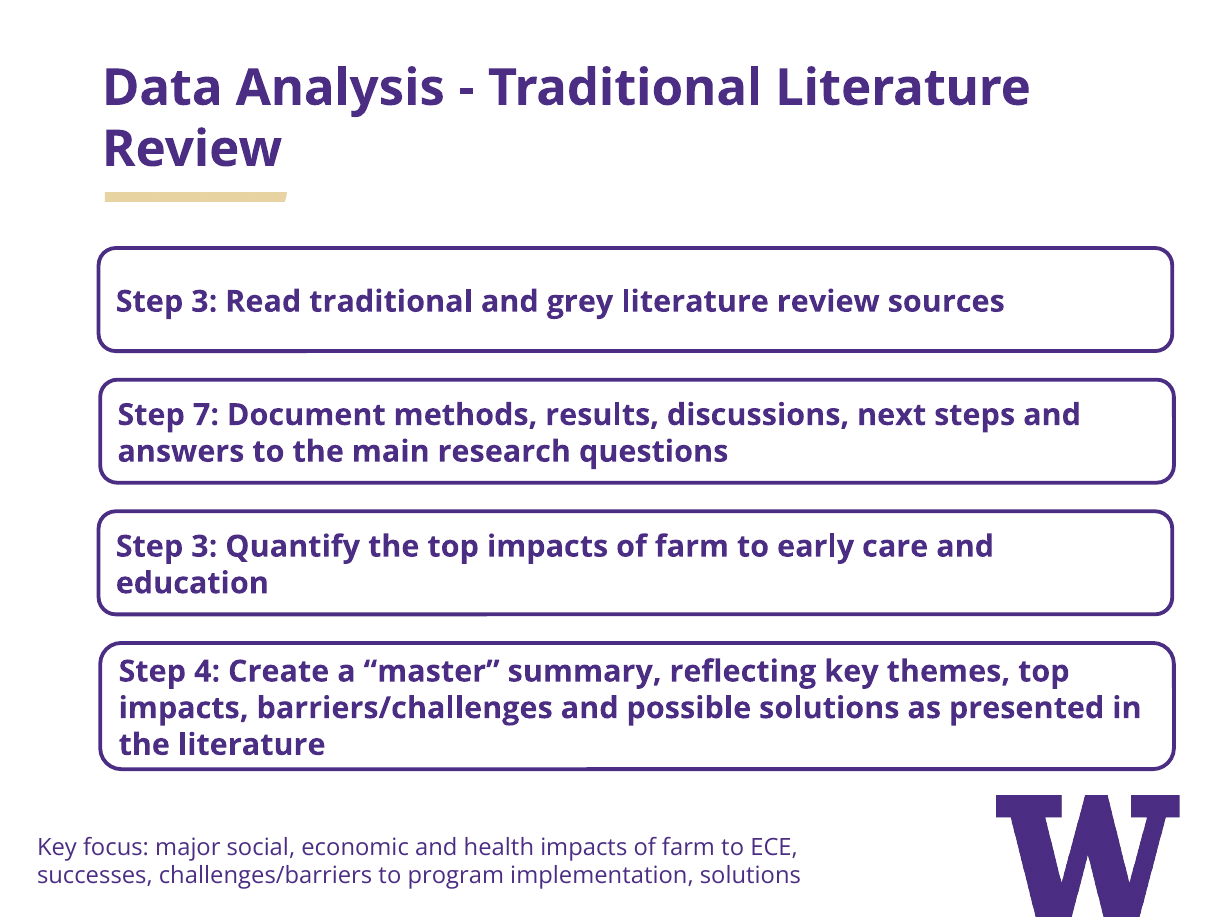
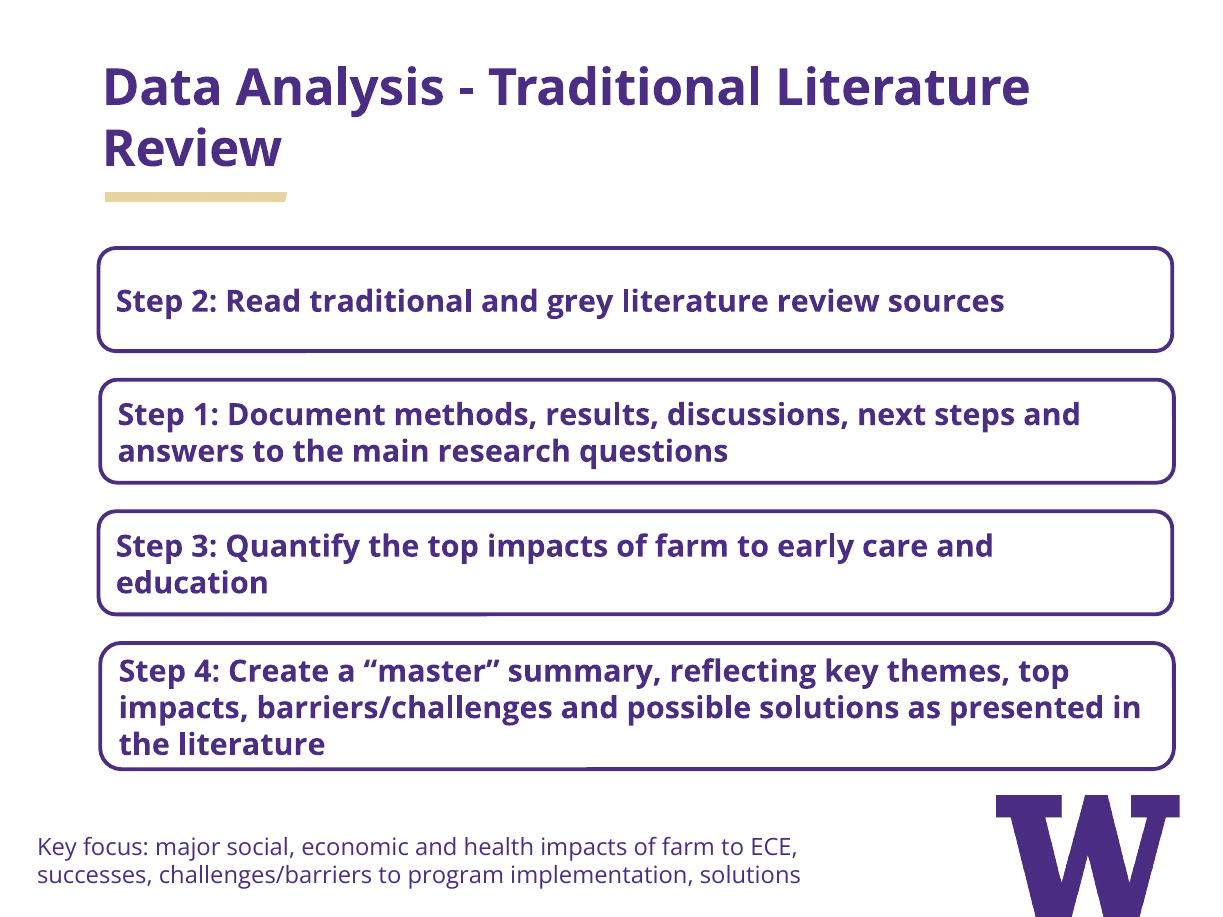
3 at (204, 302): 3 -> 2
7: 7 -> 1
